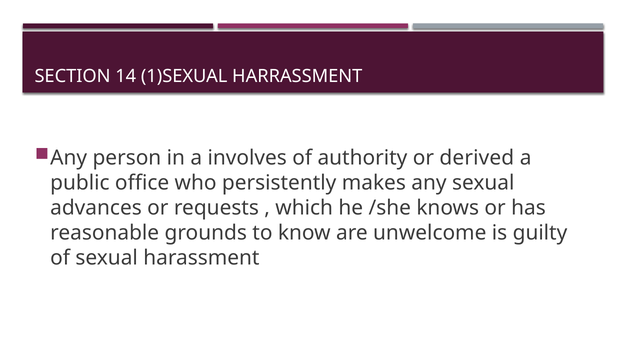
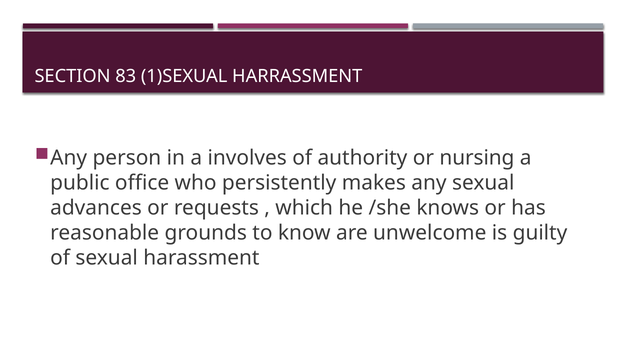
14: 14 -> 83
derived: derived -> nursing
